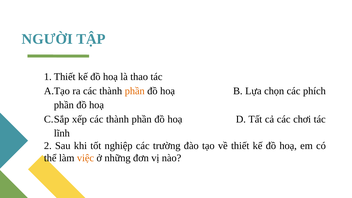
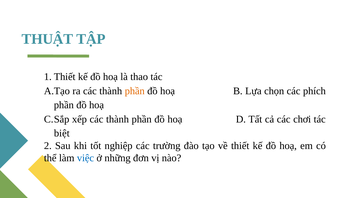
NGƯỜI: NGƯỜI -> THUẬT
lĩnh: lĩnh -> biệt
việc colour: orange -> blue
